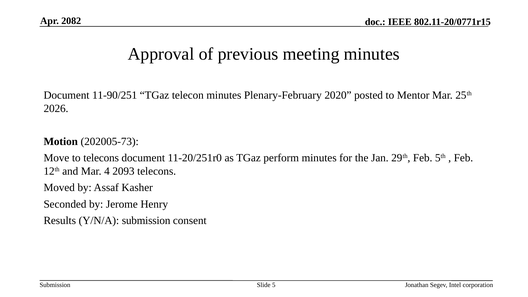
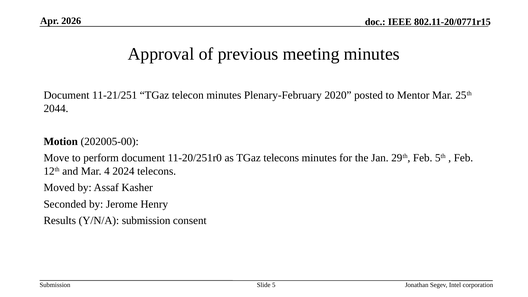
2082: 2082 -> 2026
11-90/251: 11-90/251 -> 11-21/251
2026: 2026 -> 2044
202005-73: 202005-73 -> 202005-00
to telecons: telecons -> perform
TGaz perform: perform -> telecons
2093: 2093 -> 2024
